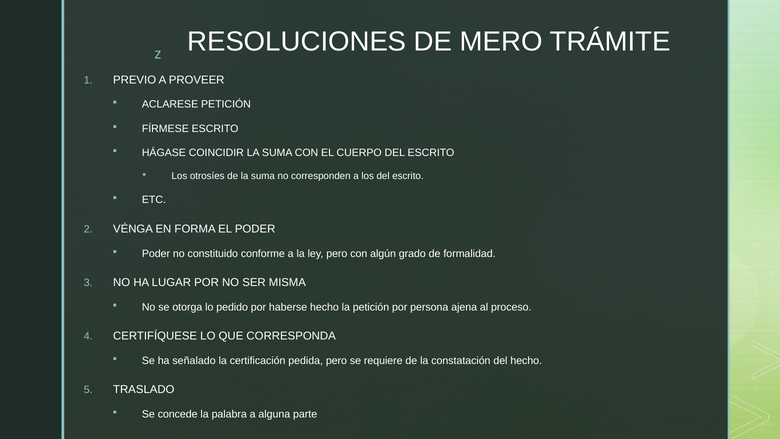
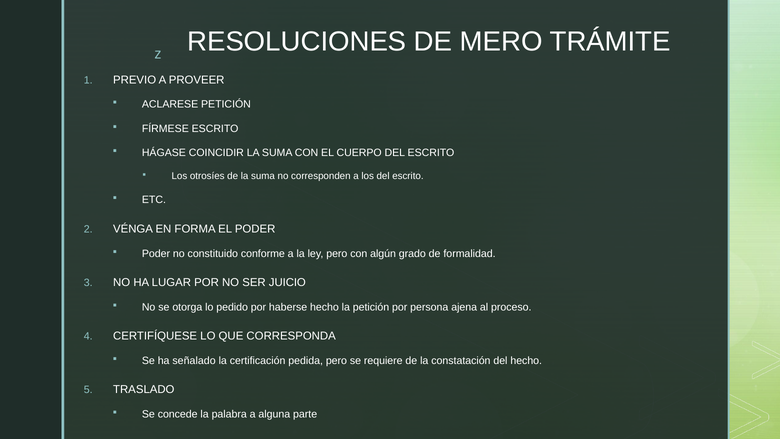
MISMA: MISMA -> JUICIO
